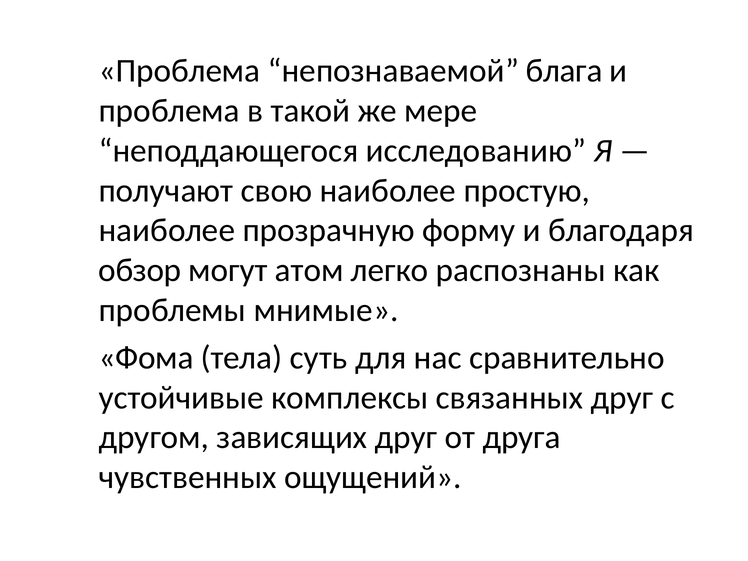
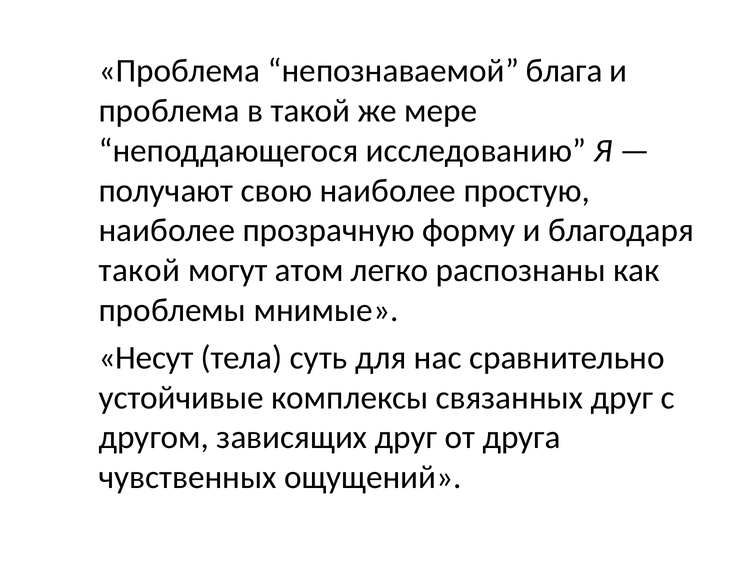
обзор at (140, 270): обзор -> такой
Фома: Фома -> Несут
